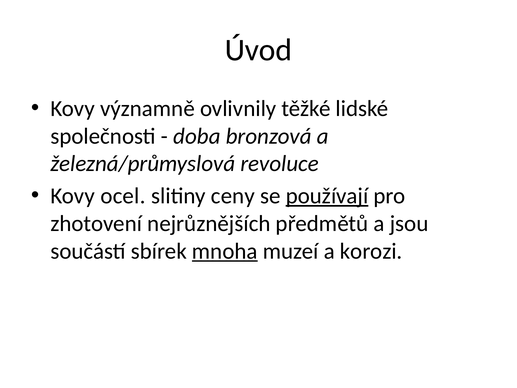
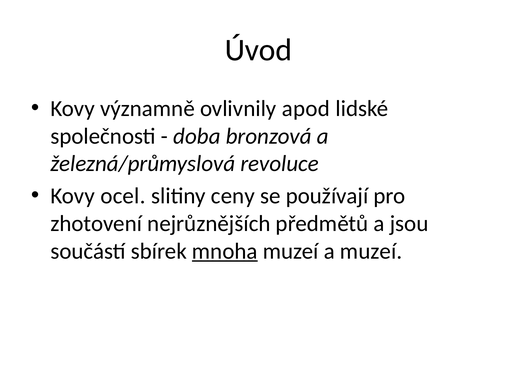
těžké: těžké -> apod
používají underline: present -> none
a korozi: korozi -> muzeí
